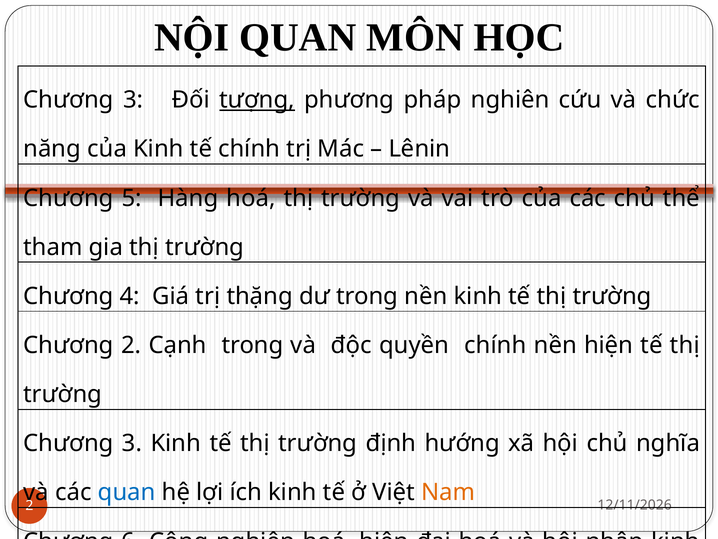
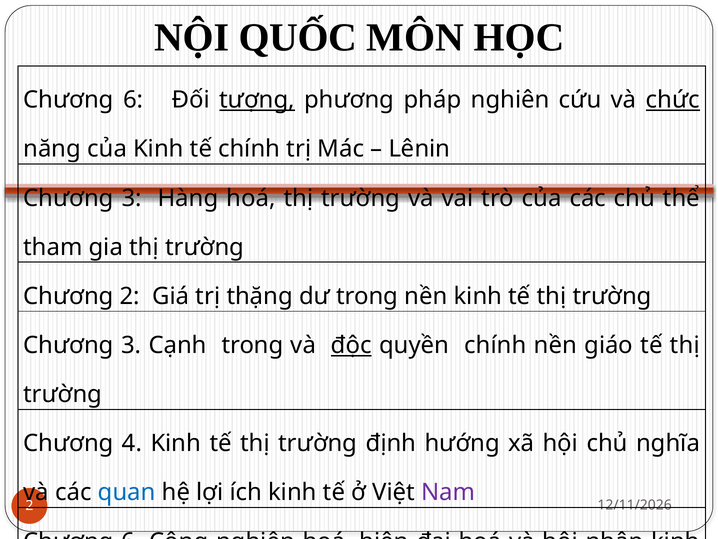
NỘI QUAN: QUAN -> QUỐC
3 at (133, 100): 3 -> 6
chức underline: none -> present
5 at (132, 198): 5 -> 3
Chương 4: 4 -> 2
2 at (131, 345): 2 -> 3
độc underline: none -> present
nền hiện: hiện -> giáo
3 at (132, 443): 3 -> 4
Nam at (448, 492) colour: orange -> purple
